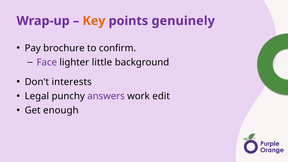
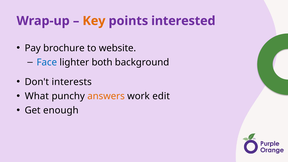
genuinely: genuinely -> interested
confirm: confirm -> website
Face colour: purple -> blue
little: little -> both
Legal: Legal -> What
answers colour: purple -> orange
